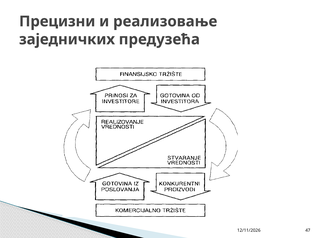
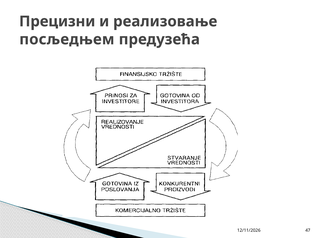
заједничких: заједничких -> посљедњем
